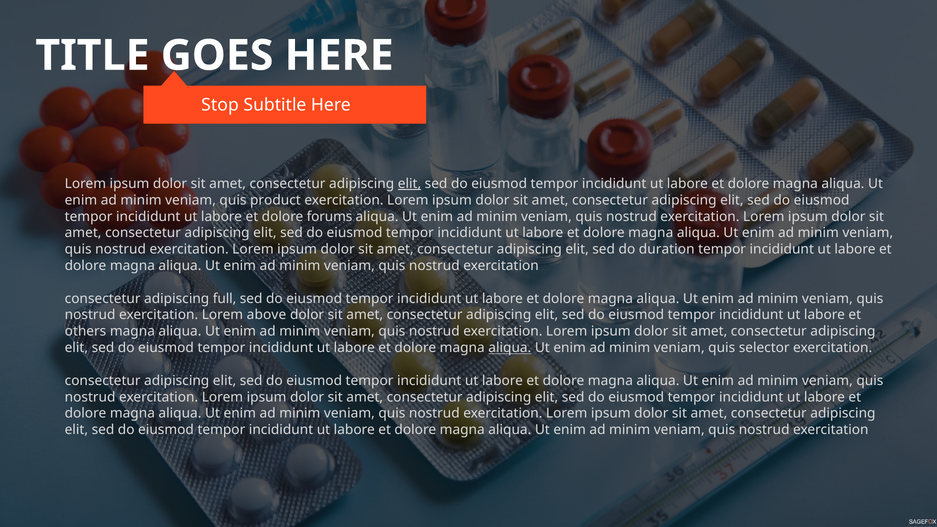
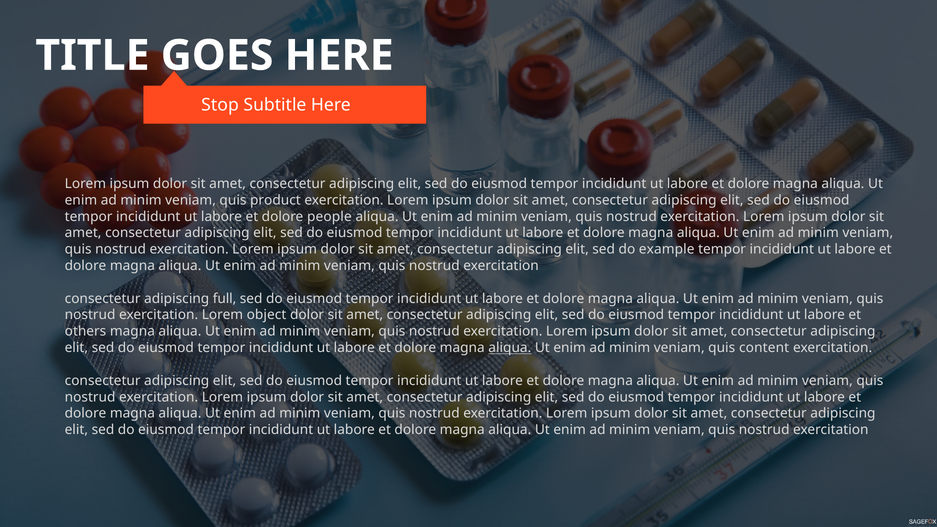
elit at (410, 184) underline: present -> none
forums: forums -> people
duration: duration -> example
above: above -> object
selector: selector -> content
